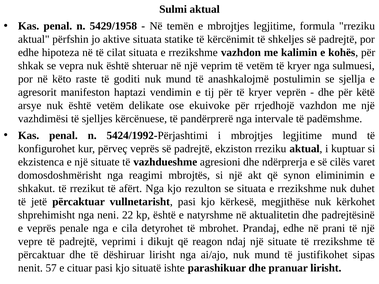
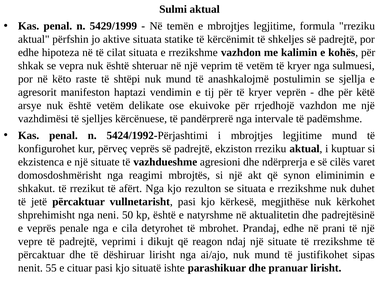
5429/1958: 5429/1958 -> 5429/1999
goditi: goditi -> shtëpi
22: 22 -> 50
57: 57 -> 55
